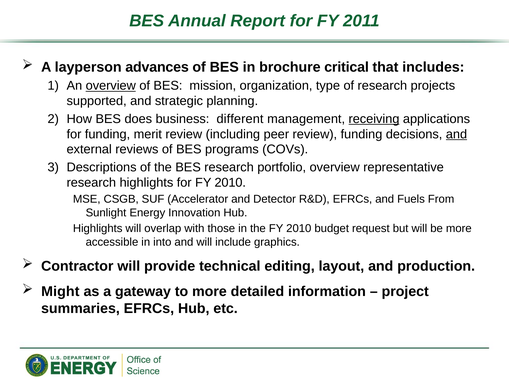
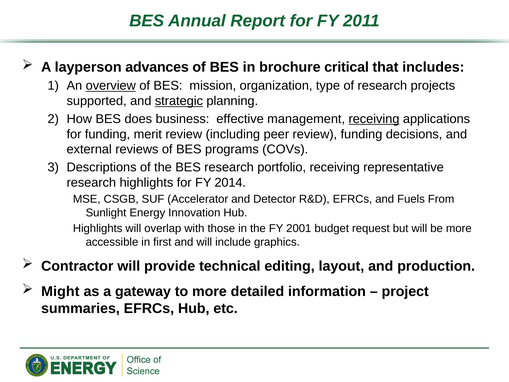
strategic underline: none -> present
different: different -> effective
and at (456, 134) underline: present -> none
portfolio overview: overview -> receiving
for FY 2010: 2010 -> 2014
the FY 2010: 2010 -> 2001
into: into -> first
